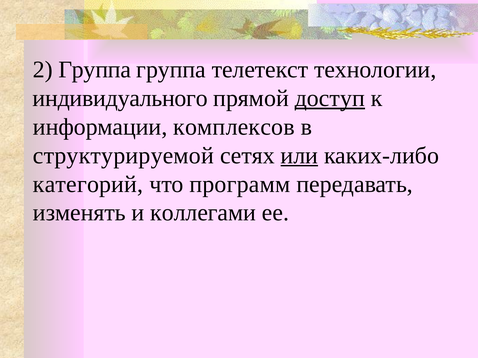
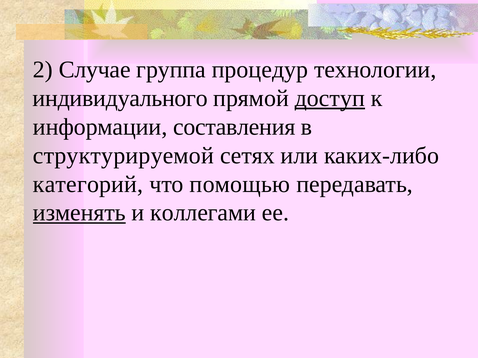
2 Группа: Группа -> Случае
телетекст: телетекст -> процедур
комплексов: комплексов -> составления
или underline: present -> none
программ: программ -> помощью
изменять underline: none -> present
